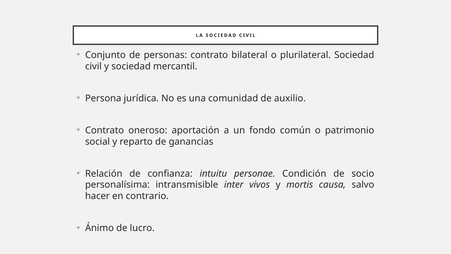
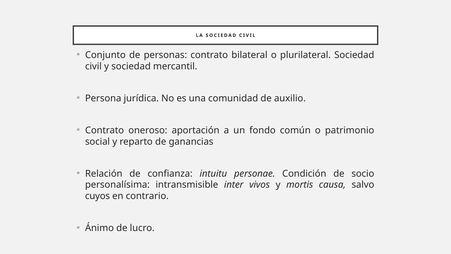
hacer: hacer -> cuyos
